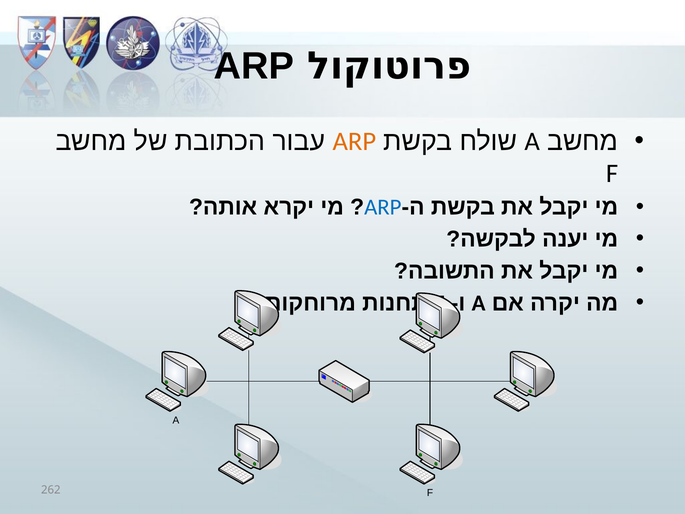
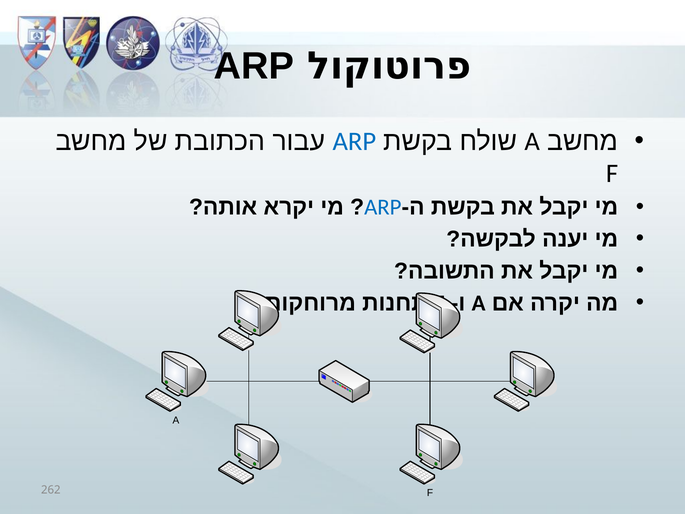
ARP at (354, 141) colour: orange -> blue
